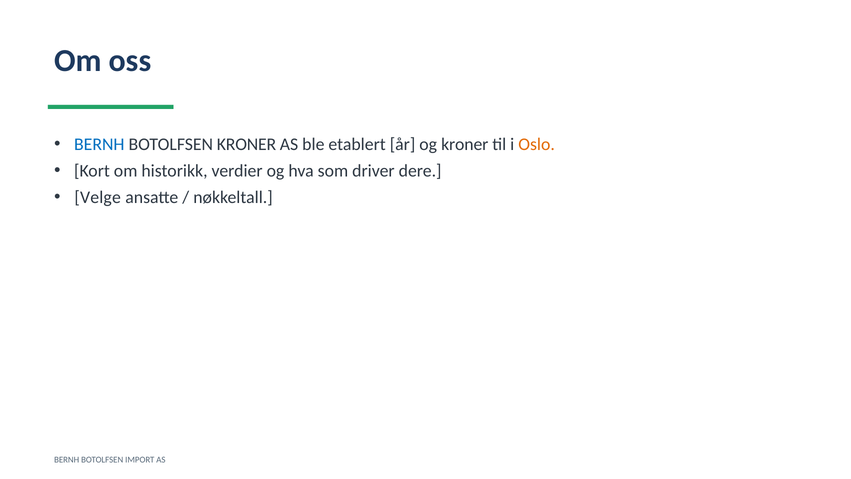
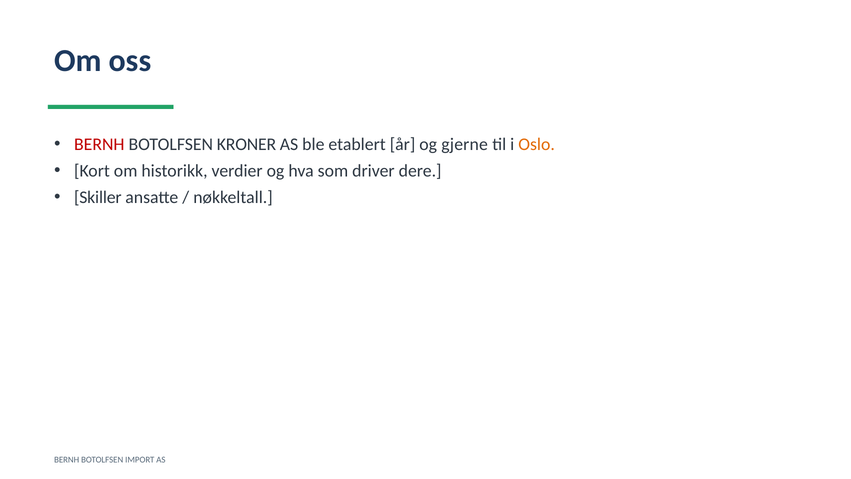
BERNH at (99, 144) colour: blue -> red
og kroner: kroner -> gjerne
Velge: Velge -> Skiller
